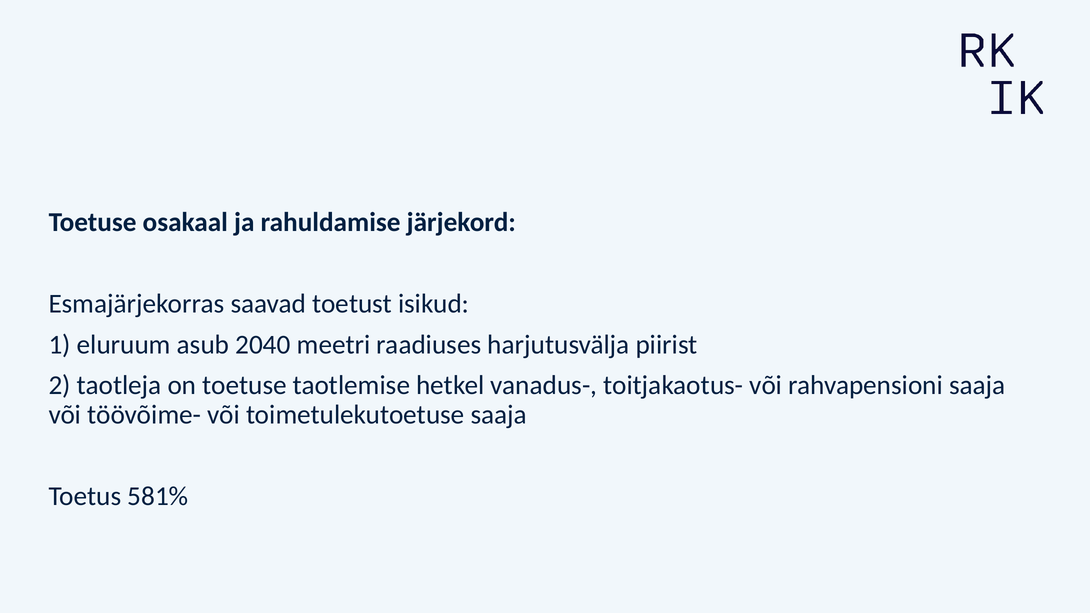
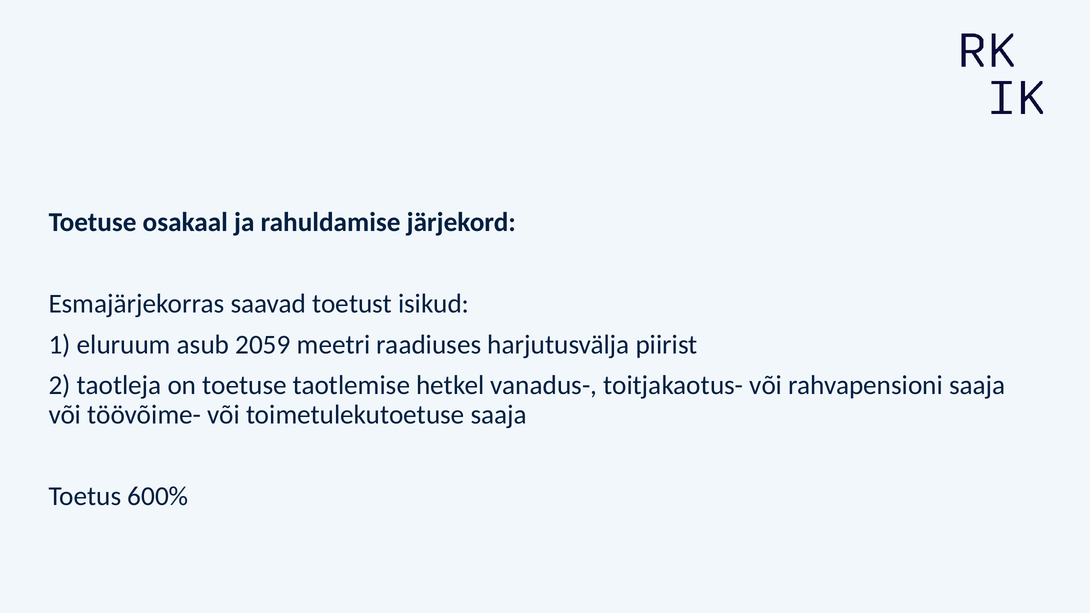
2040: 2040 -> 2059
581%: 581% -> 600%
